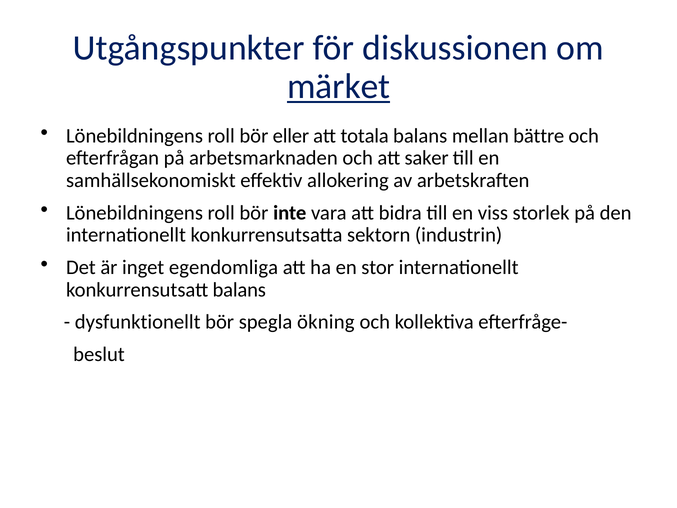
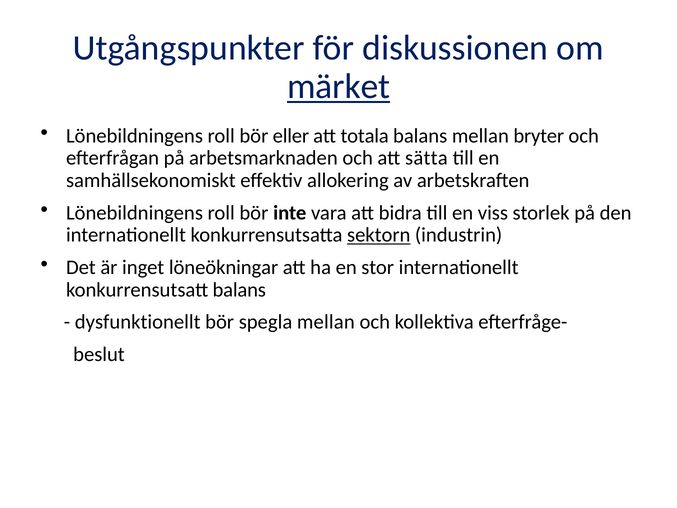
bättre: bättre -> bryter
saker: saker -> sätta
sektorn underline: none -> present
egendomliga: egendomliga -> löneökningar
spegla ökning: ökning -> mellan
